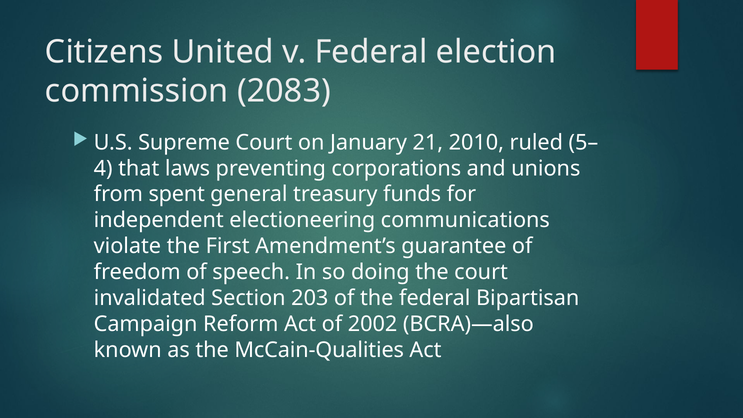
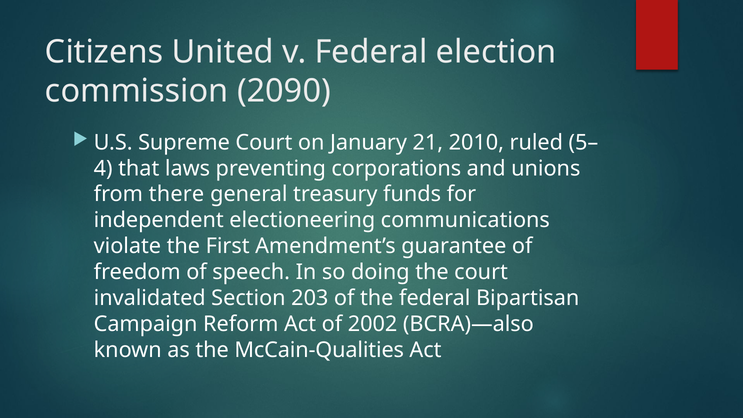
2083: 2083 -> 2090
spent: spent -> there
